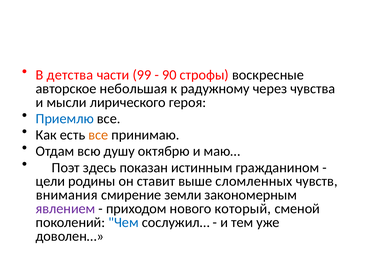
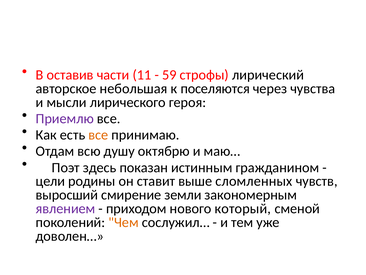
детства: детства -> оставив
99: 99 -> 11
90: 90 -> 59
воскресные: воскресные -> лирический
радужному: радужному -> поселяются
Приемлю colour: blue -> purple
внимания: внимания -> выросший
Чем colour: blue -> orange
